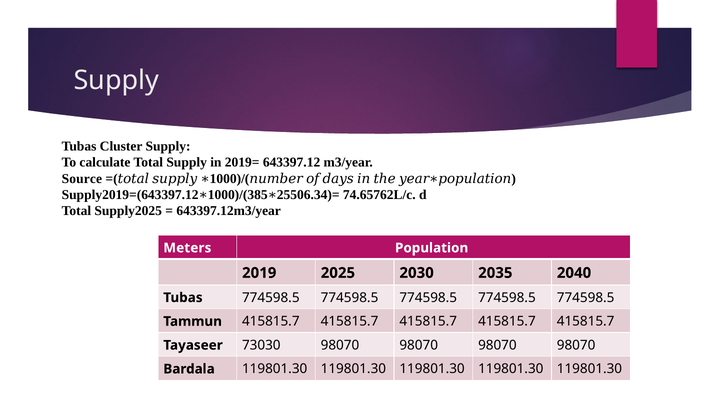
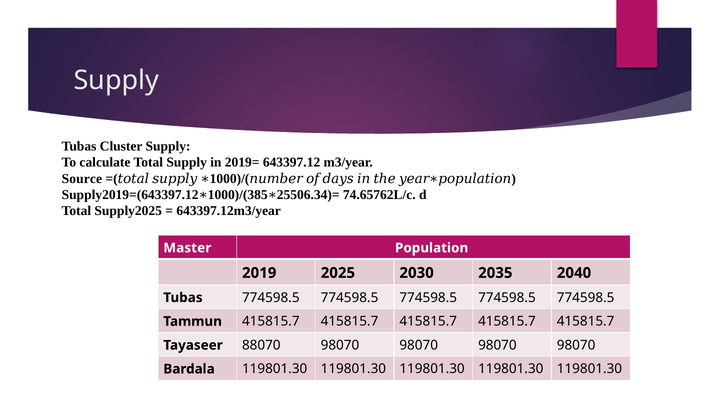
Meters: Meters -> Master
73030: 73030 -> 88070
